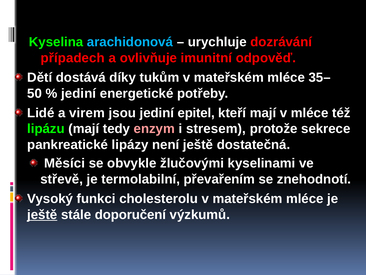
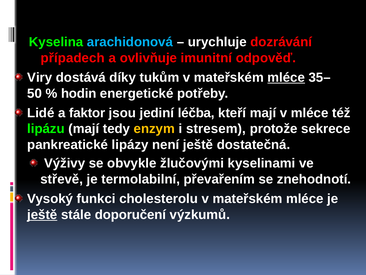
Dětí: Dětí -> Viry
mléce at (286, 77) underline: none -> present
jediní at (79, 93): jediní -> hodin
virem: virem -> faktor
epitel: epitel -> léčba
enzym colour: pink -> yellow
Měsíci: Měsíci -> Výživy
